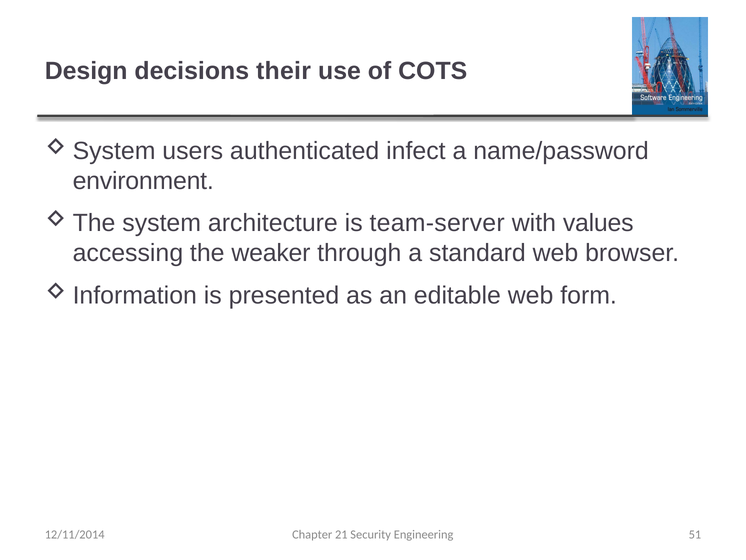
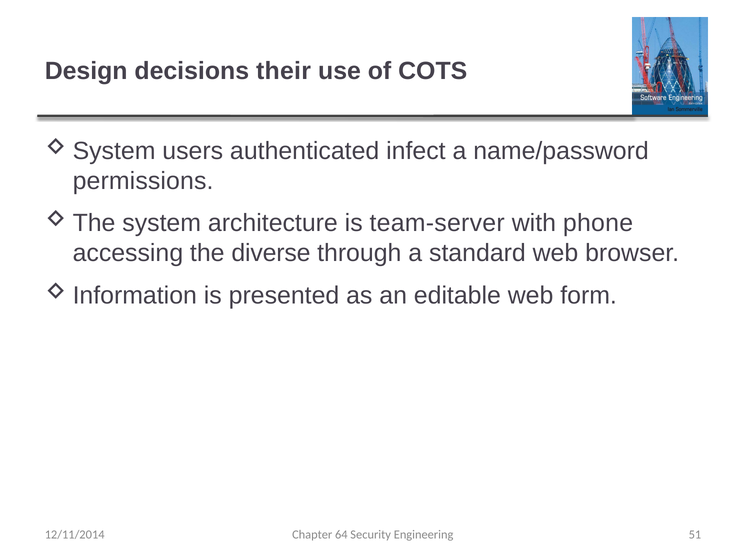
environment: environment -> permissions
values: values -> phone
weaker: weaker -> diverse
21: 21 -> 64
